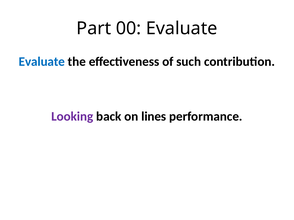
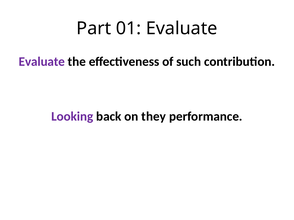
00: 00 -> 01
Evaluate at (42, 62) colour: blue -> purple
lines: lines -> they
